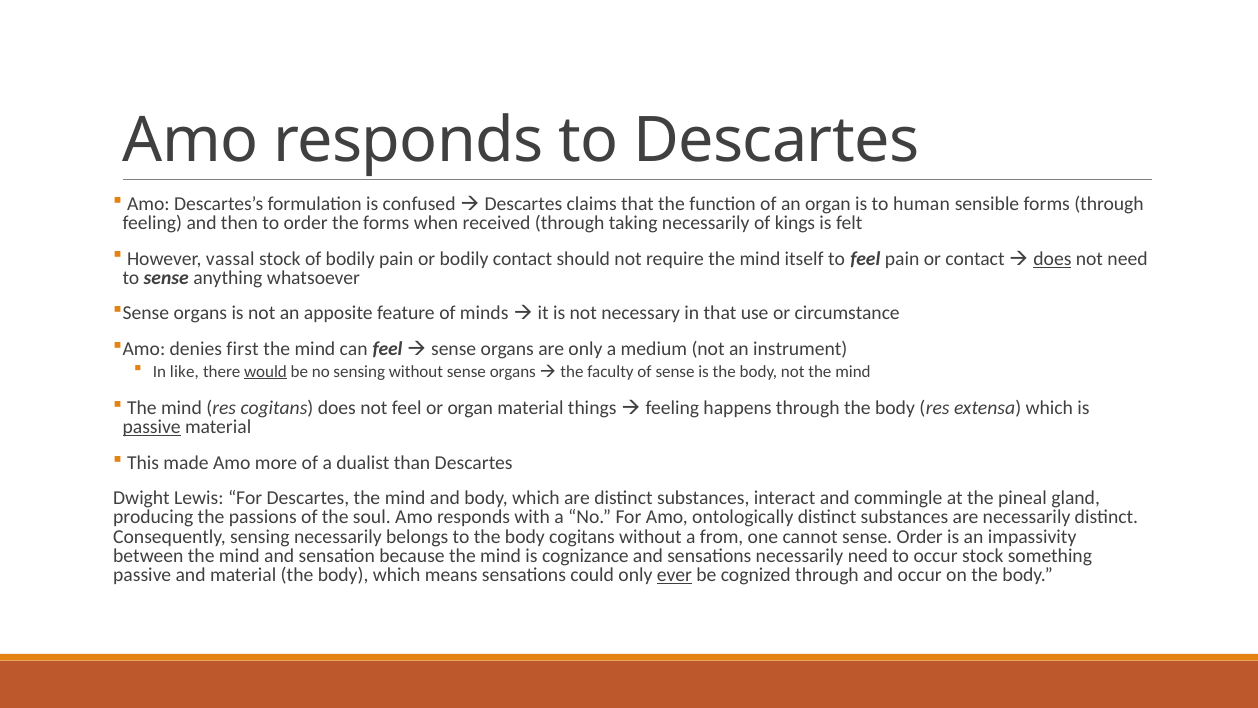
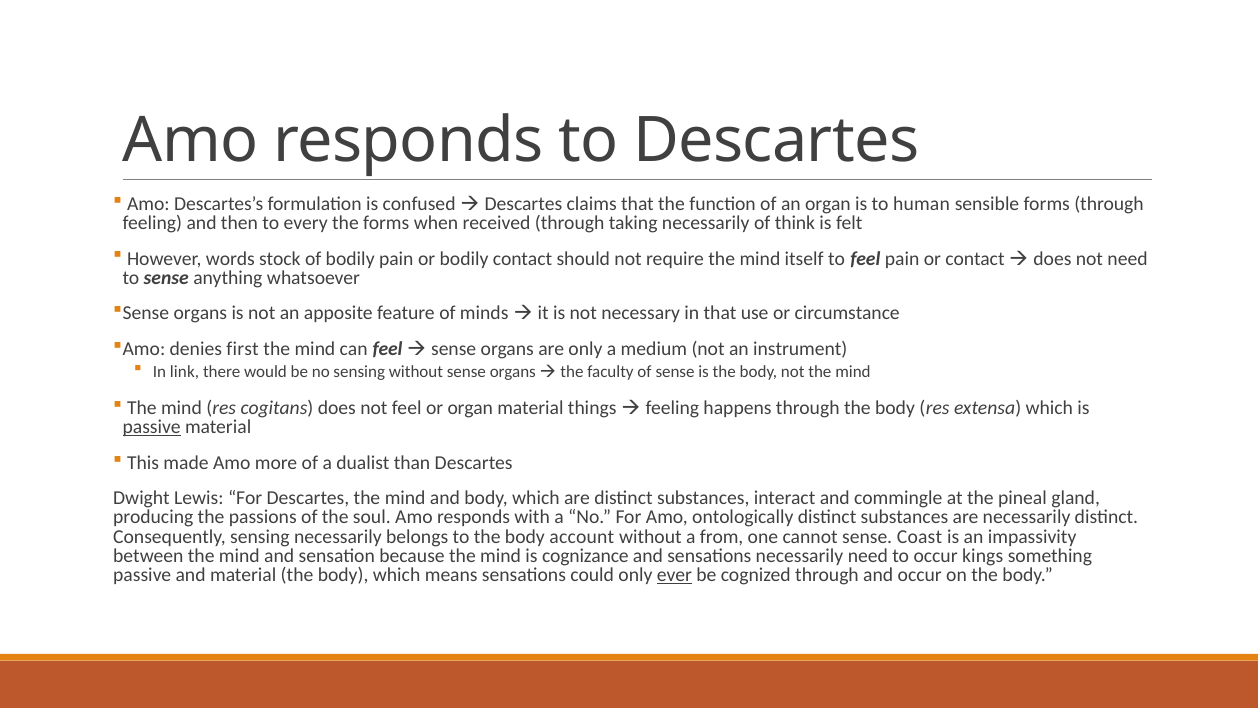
to order: order -> every
kings: kings -> think
vassal: vassal -> words
does at (1052, 259) underline: present -> none
like: like -> link
would underline: present -> none
body cogitans: cogitans -> account
sense Order: Order -> Coast
occur stock: stock -> kings
